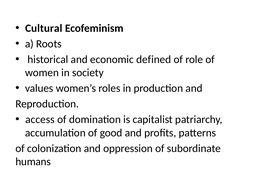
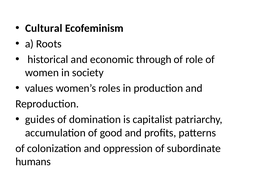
defined: defined -> through
access: access -> guides
